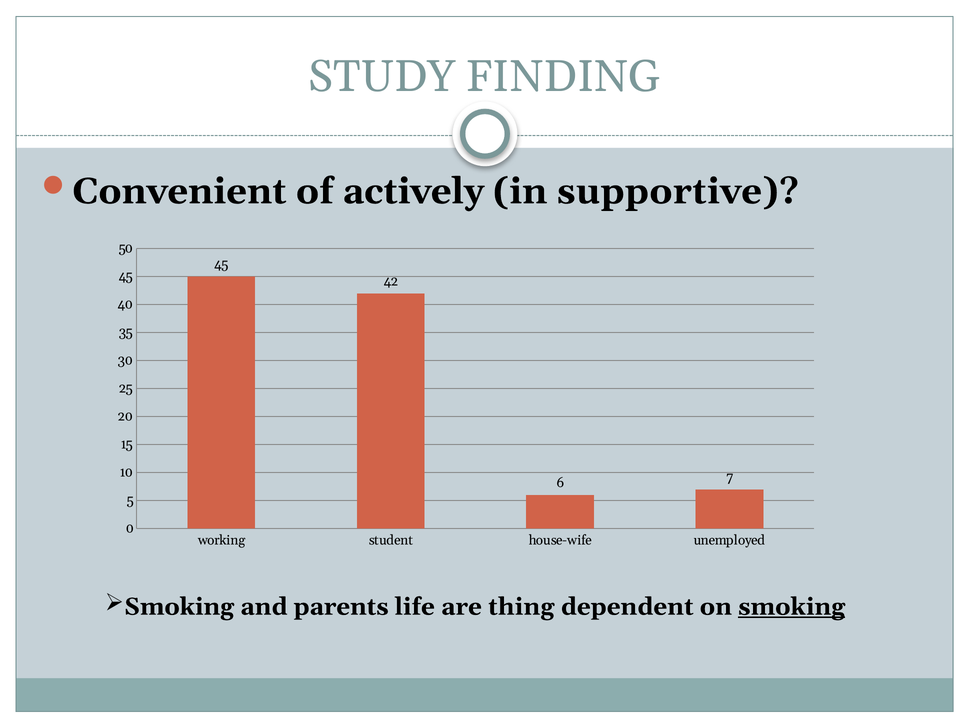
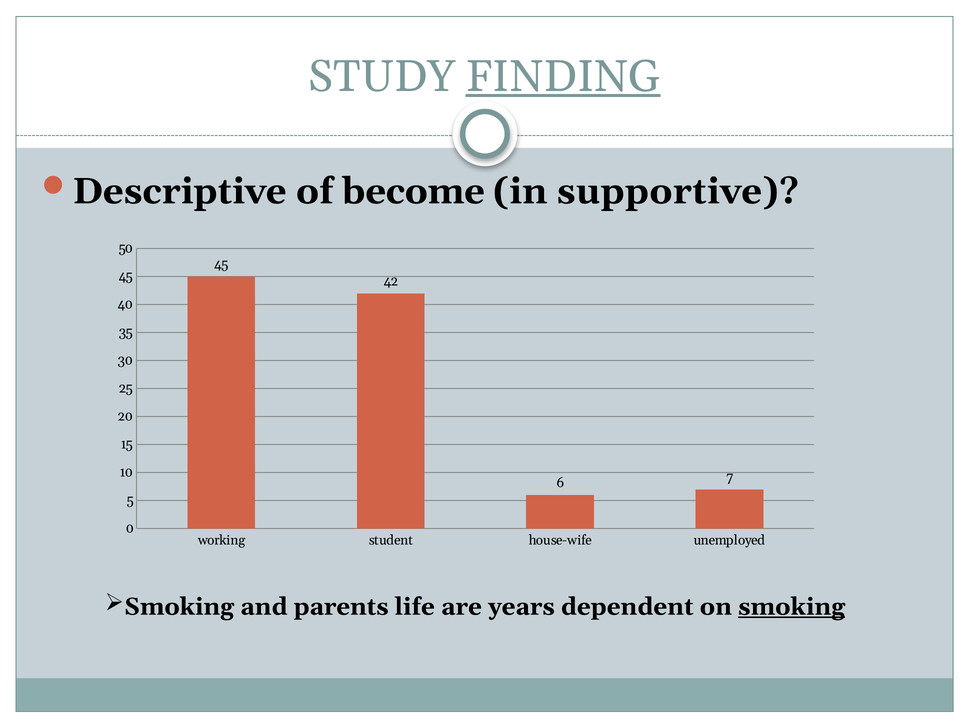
FINDING underline: none -> present
Convenient: Convenient -> Descriptive
actively: actively -> become
thing: thing -> years
